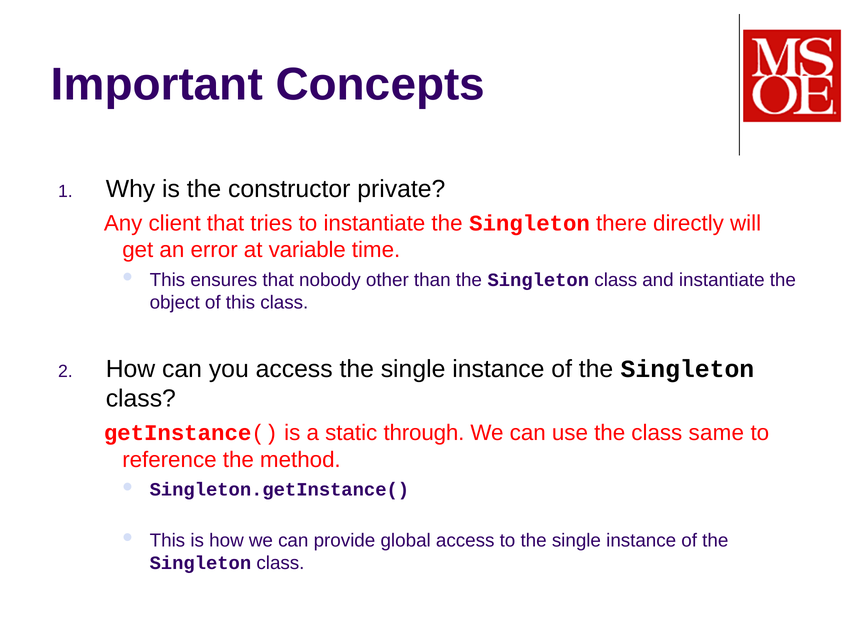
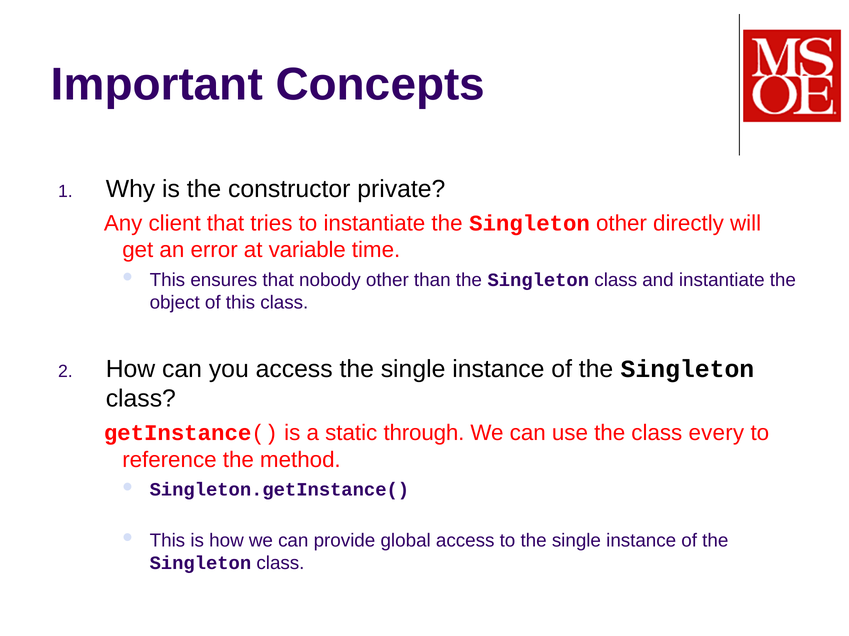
Singleton there: there -> other
same: same -> every
